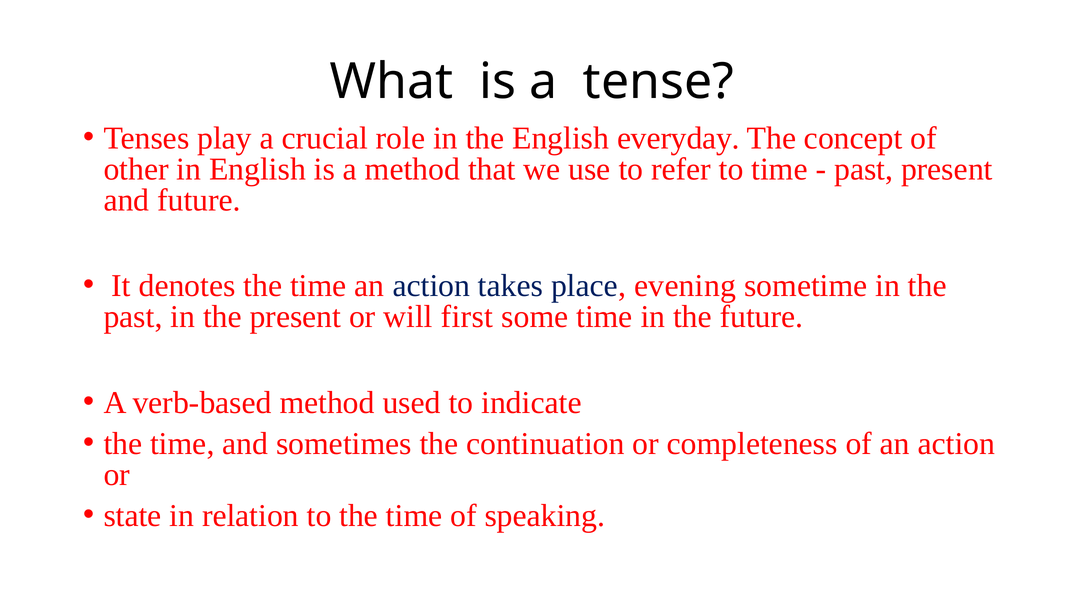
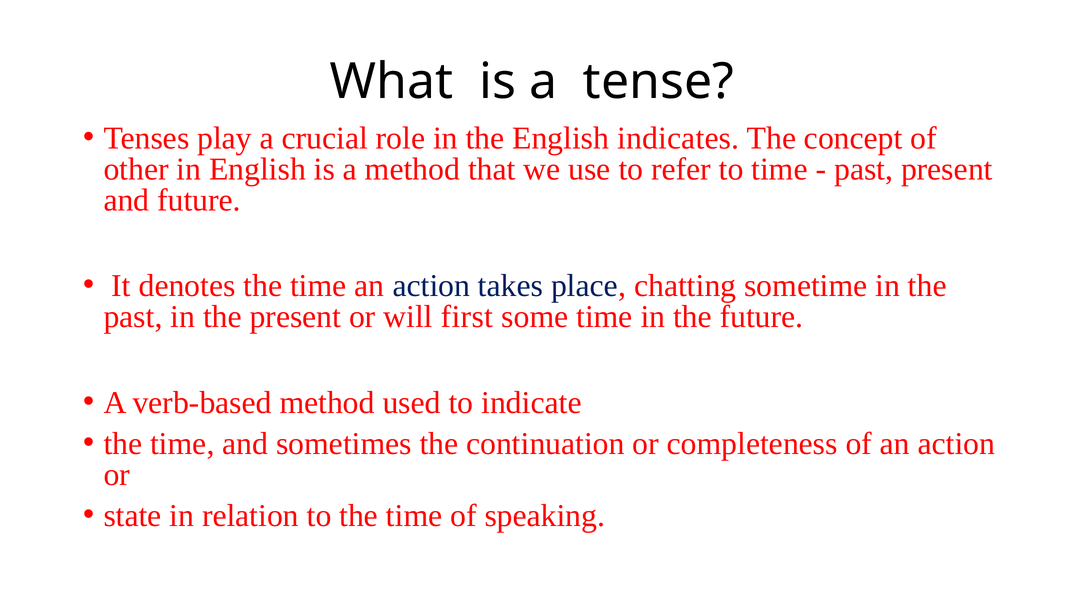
everyday: everyday -> indicates
evening: evening -> chatting
